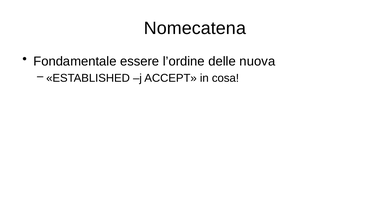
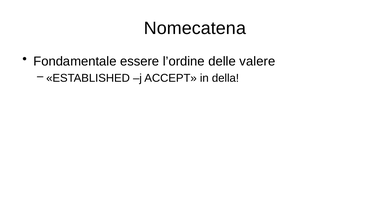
nuova: nuova -> valere
cosa: cosa -> della
